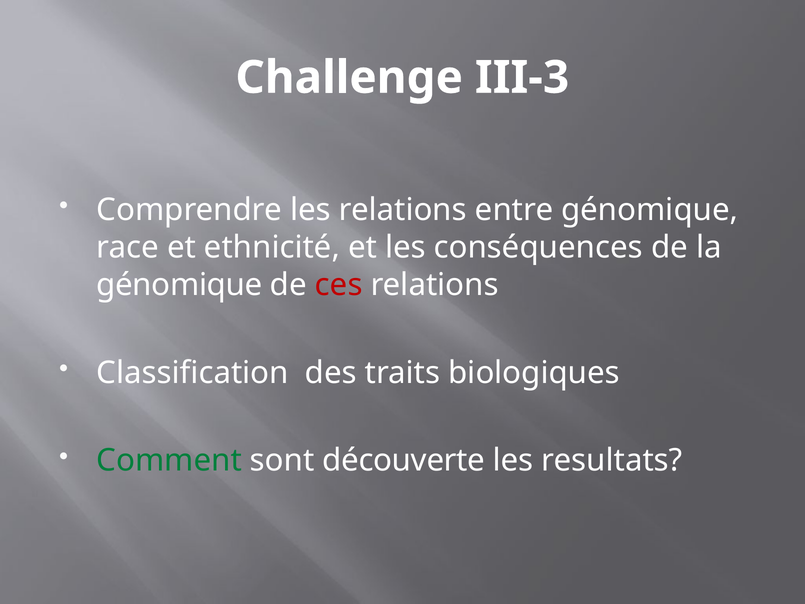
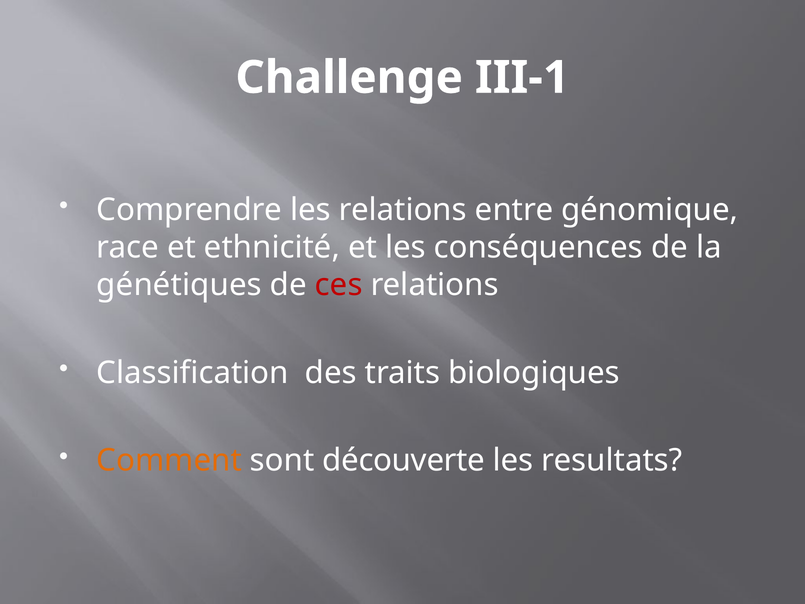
III-3: III-3 -> III-1
génomique at (179, 285): génomique -> génétiques
Comment colour: green -> orange
